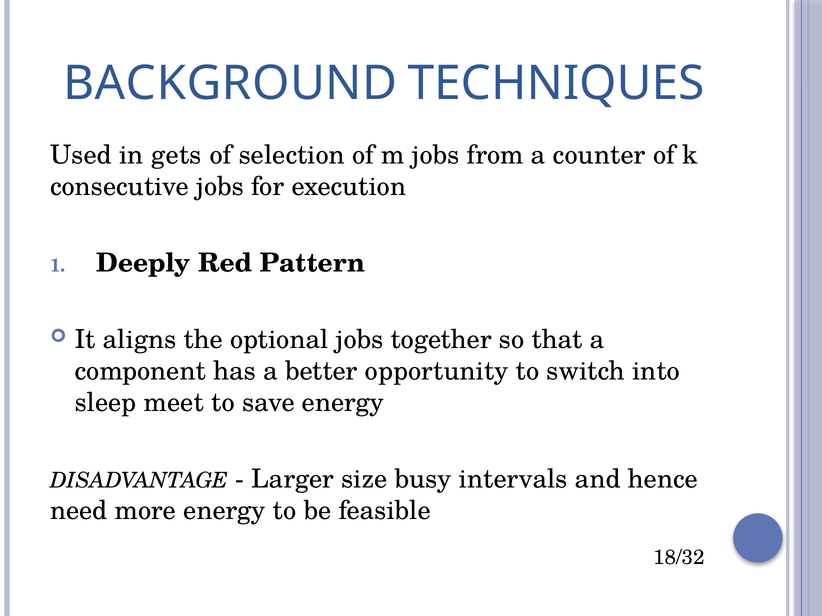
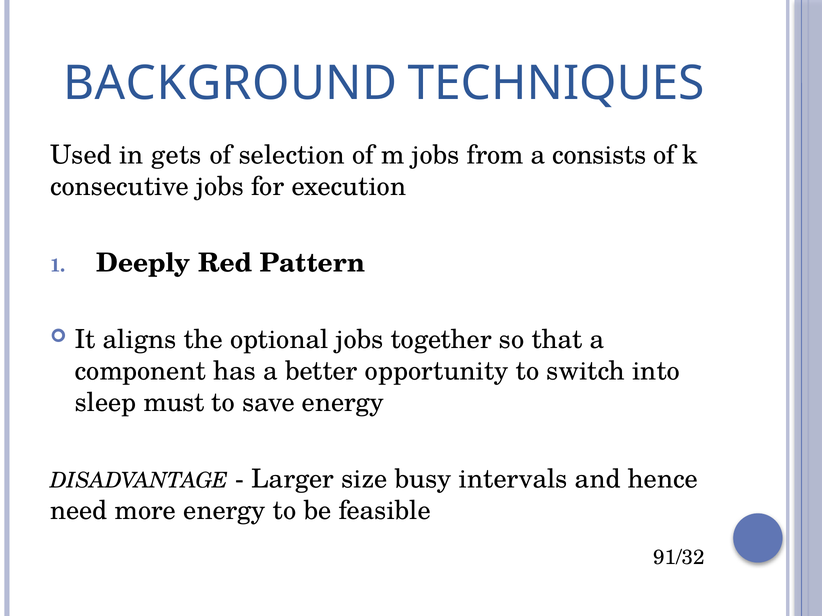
counter: counter -> consists
meet: meet -> must
18/32: 18/32 -> 91/32
